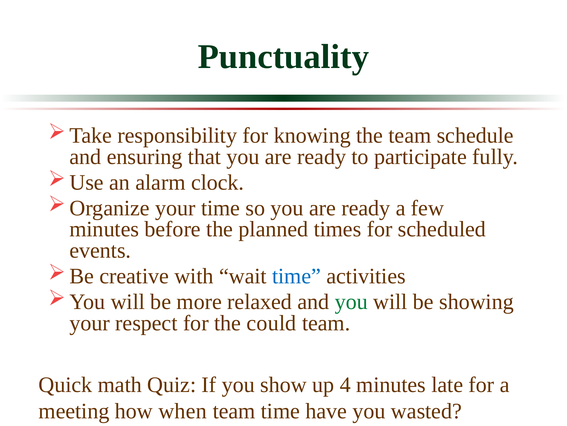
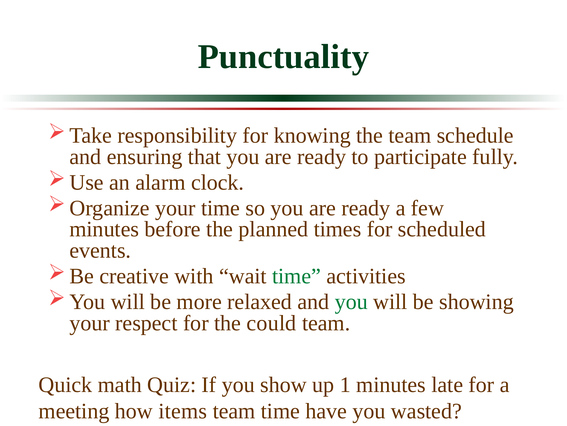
time at (297, 276) colour: blue -> green
4: 4 -> 1
when: when -> items
